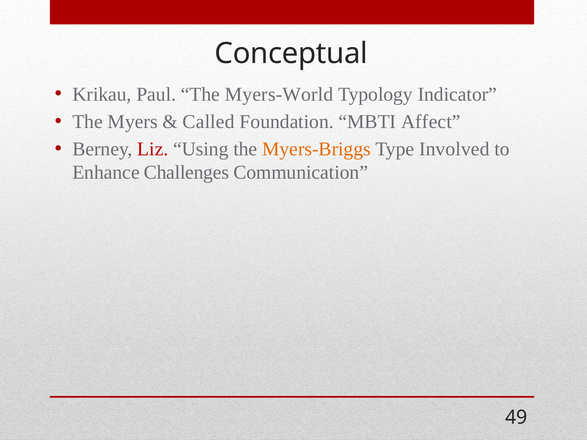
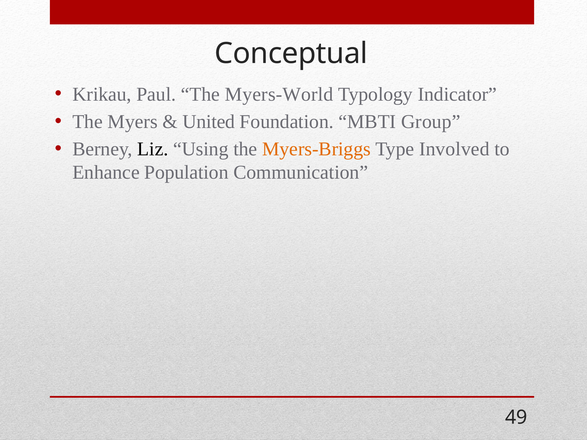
Called: Called -> United
Affect: Affect -> Group
Liz colour: red -> black
Challenges: Challenges -> Population
